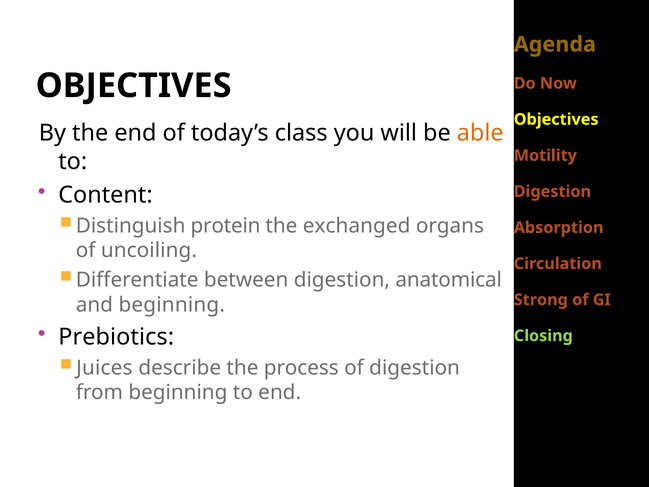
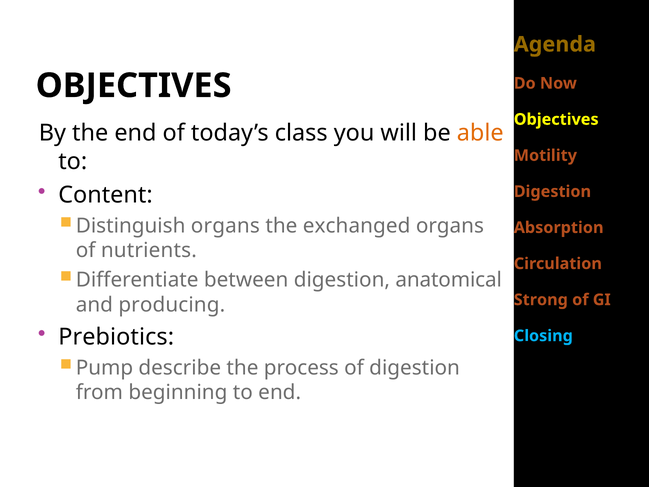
Distinguish protein: protein -> organs
uncoiling: uncoiling -> nutrients
and beginning: beginning -> producing
Closing colour: light green -> light blue
Juices: Juices -> Pump
